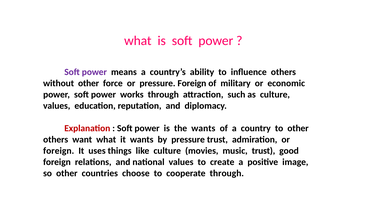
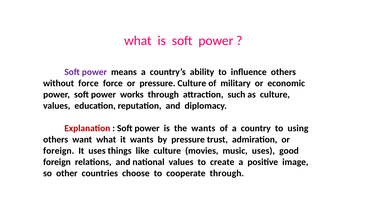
without other: other -> force
pressure Foreign: Foreign -> Culture
to other: other -> using
music trust: trust -> uses
